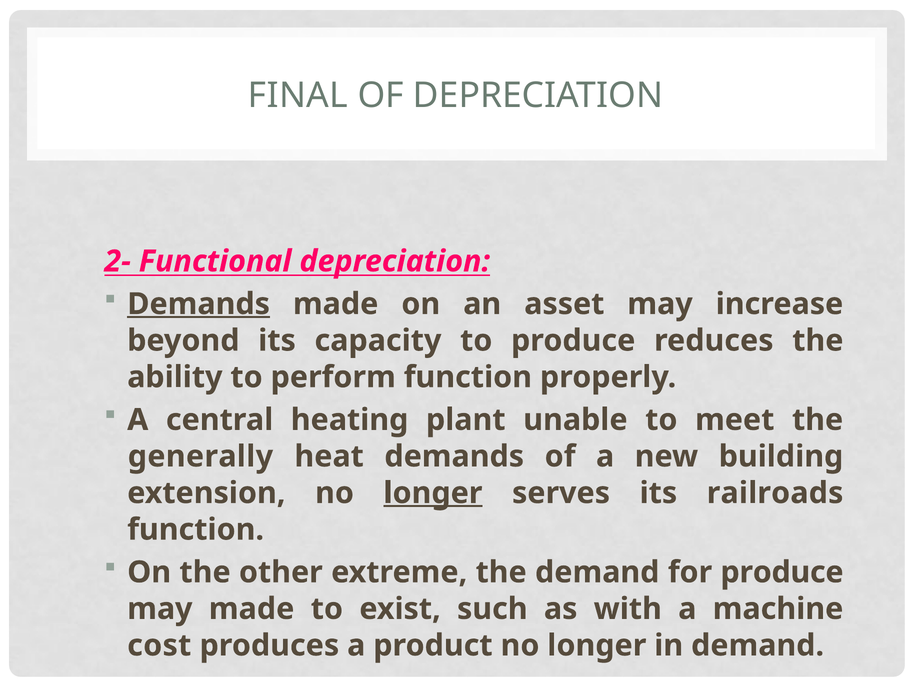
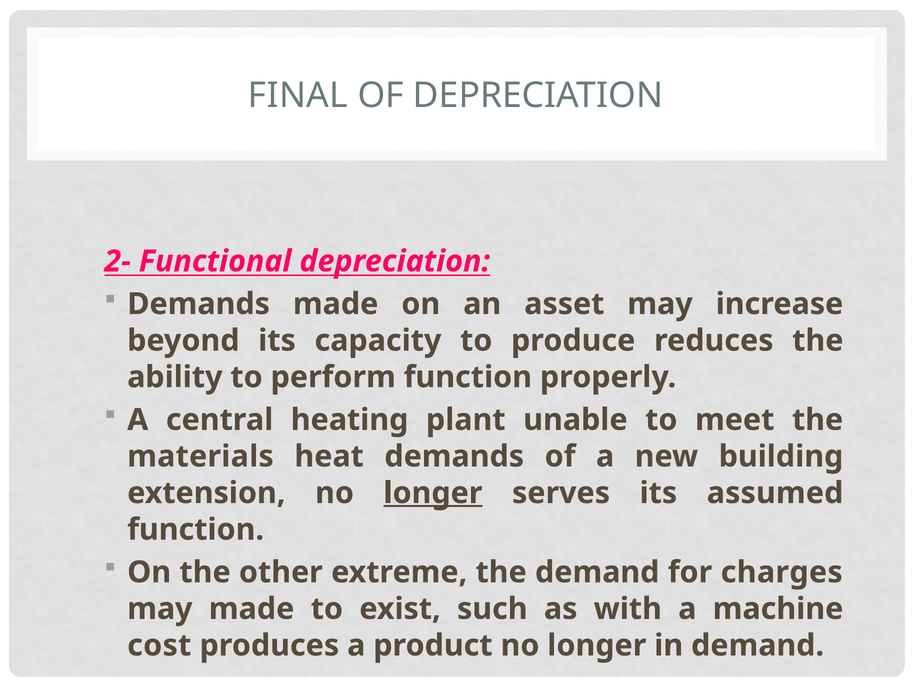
Demands at (199, 304) underline: present -> none
generally: generally -> materials
railroads: railroads -> assumed
for produce: produce -> charges
